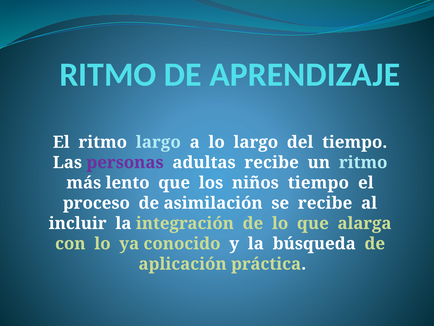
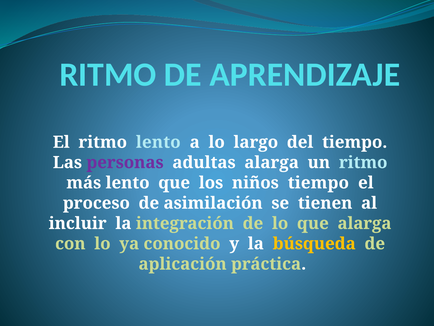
ritmo largo: largo -> lento
adultas recibe: recibe -> alarga
se recibe: recibe -> tienen
búsqueda colour: white -> yellow
